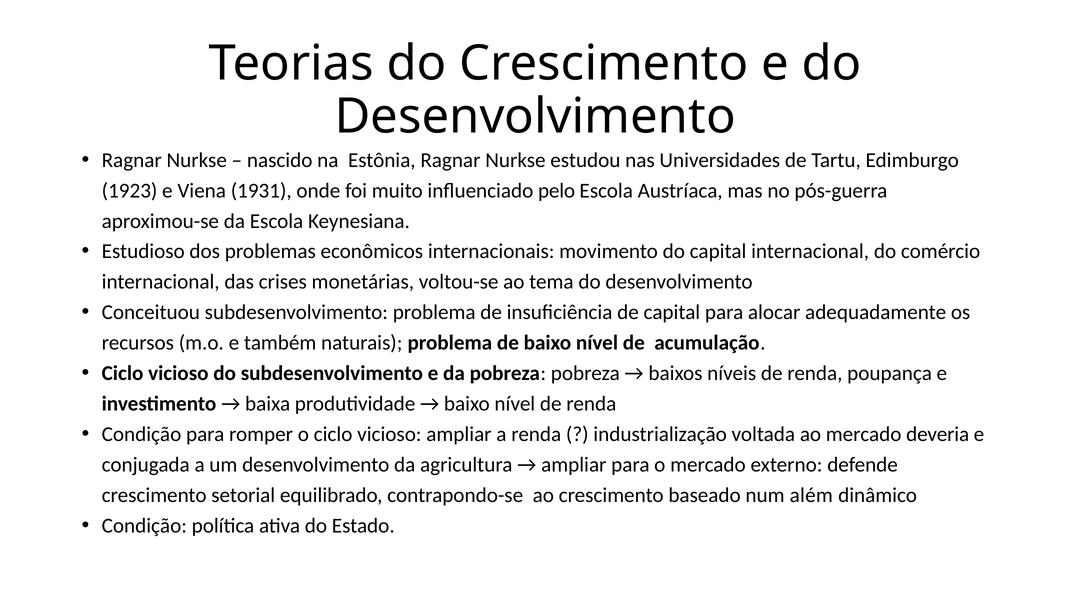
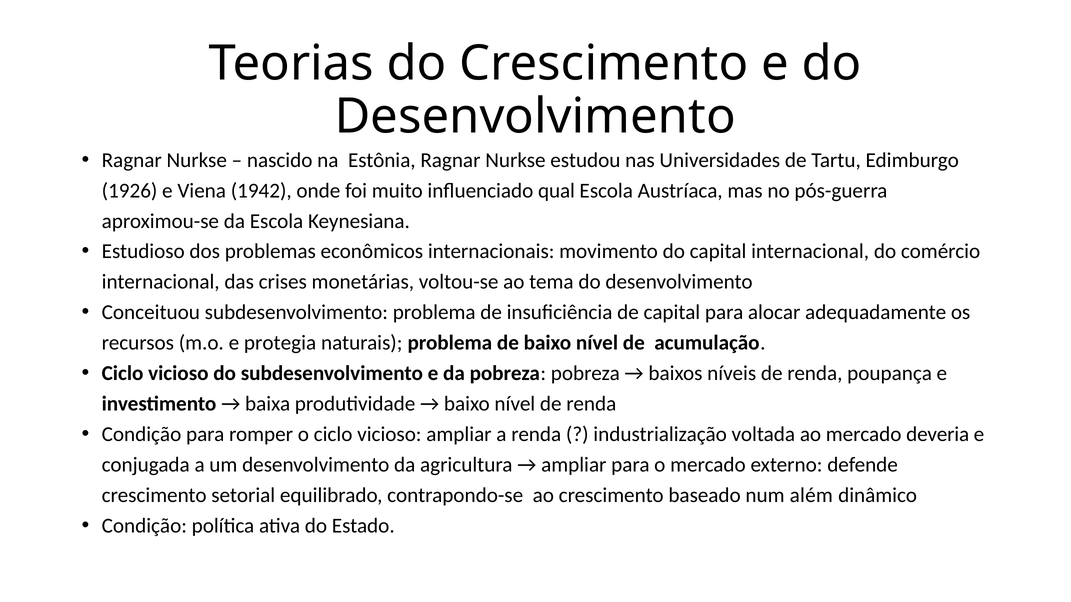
1923: 1923 -> 1926
1931: 1931 -> 1942
pelo: pelo -> qual
também: também -> protegia
